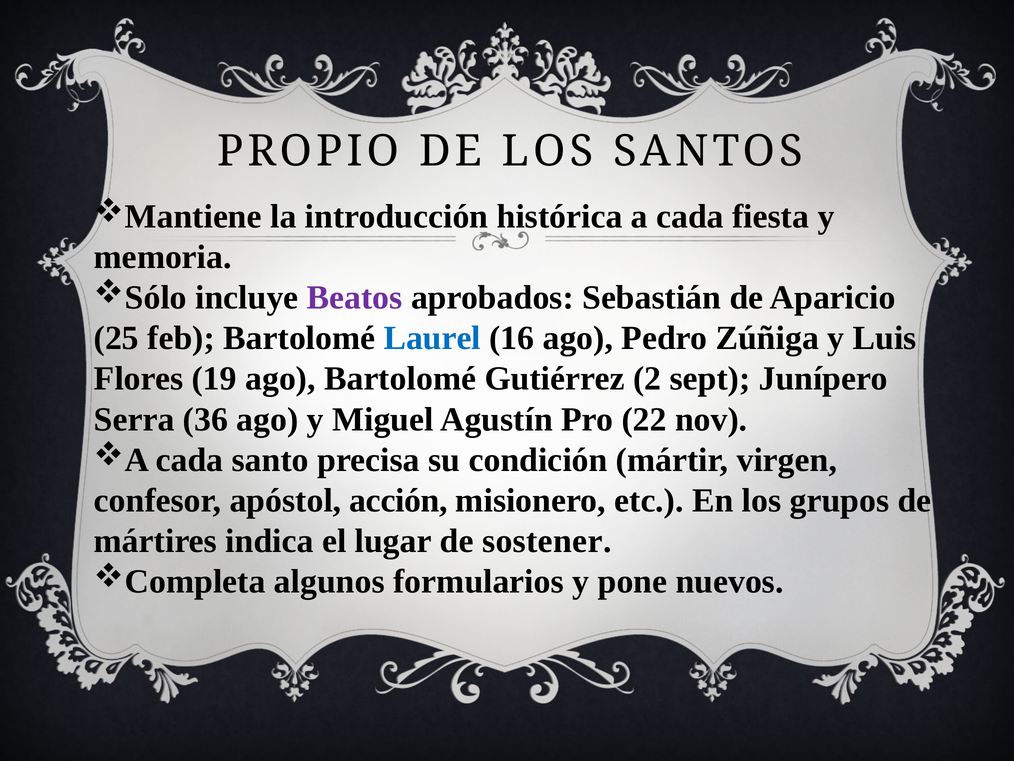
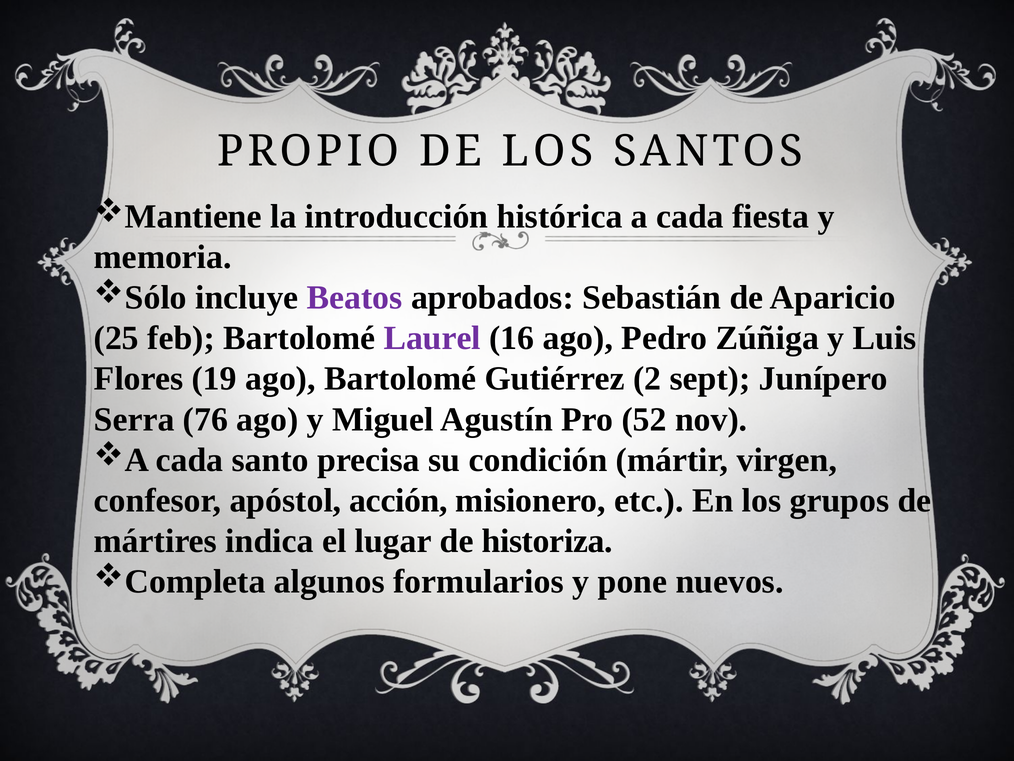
Laurel colour: blue -> purple
36: 36 -> 76
22: 22 -> 52
sostener: sostener -> historiza
